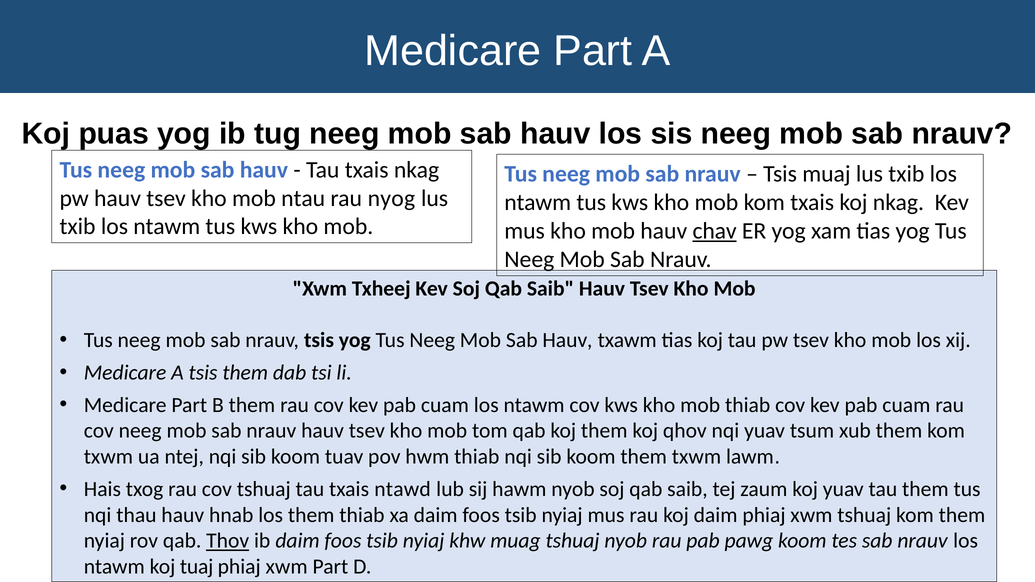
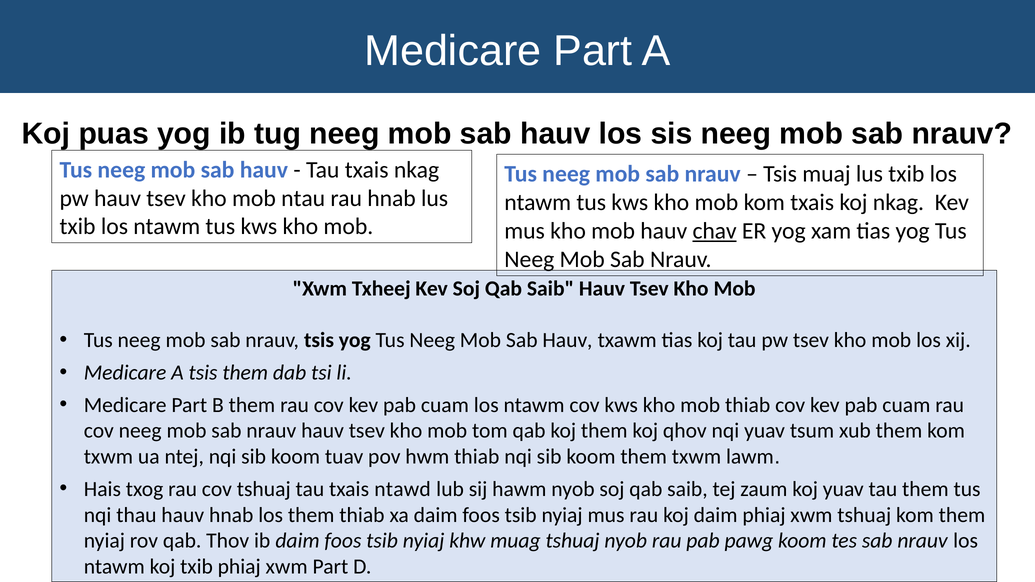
rau nyog: nyog -> hnab
Thov underline: present -> none
koj tuaj: tuaj -> txib
